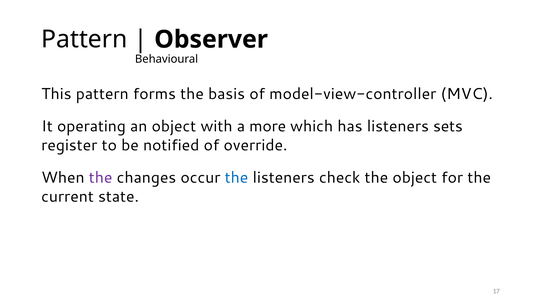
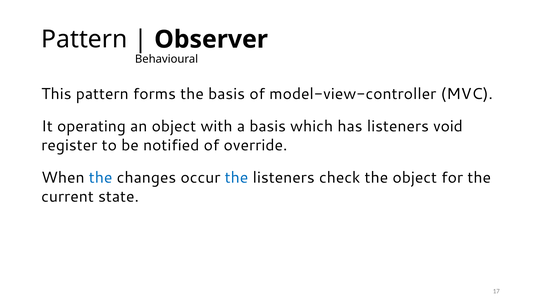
a more: more -> basis
sets: sets -> void
the at (101, 177) colour: purple -> blue
